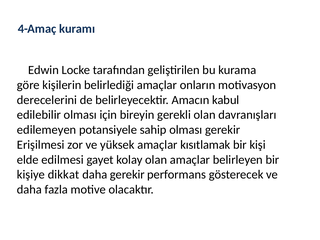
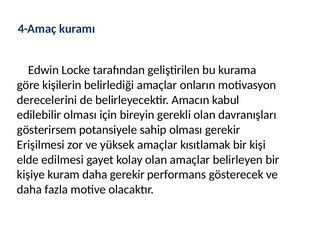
edilemeyen: edilemeyen -> gösterirsem
dikkat: dikkat -> kuram
